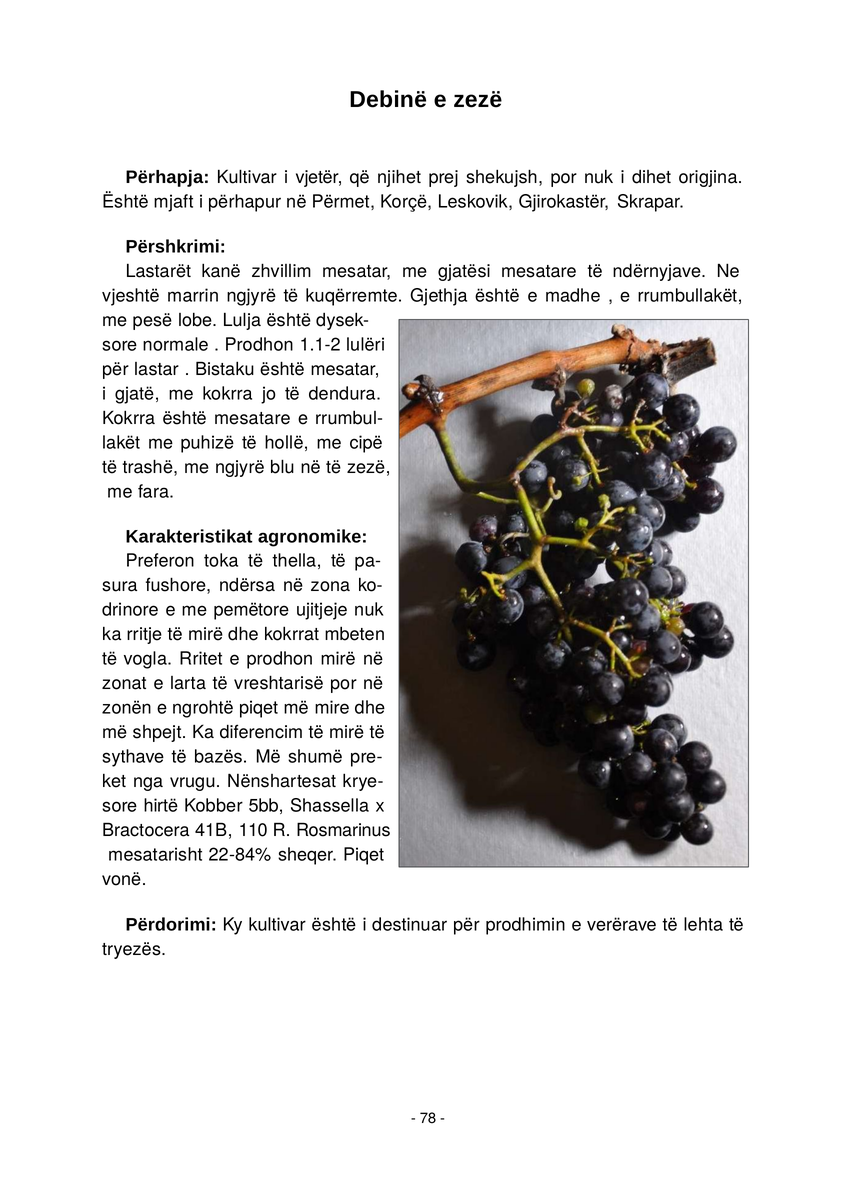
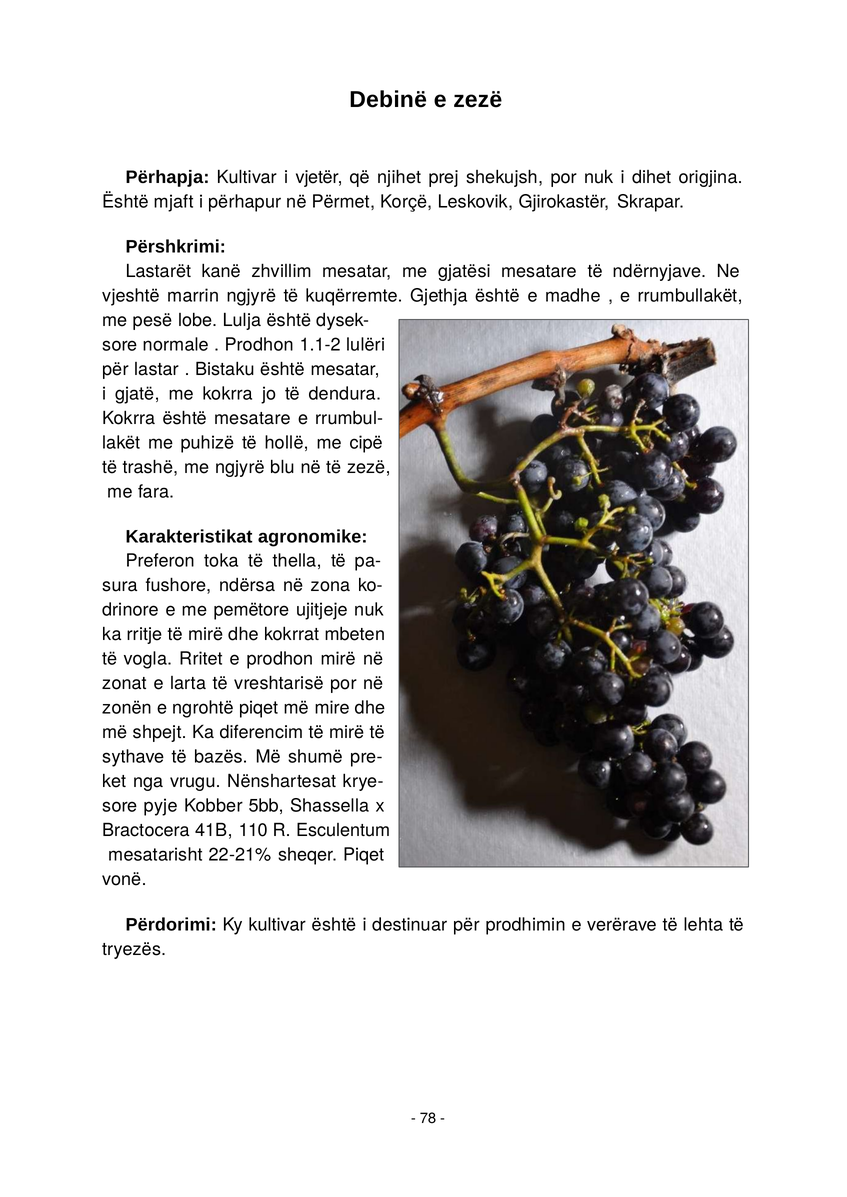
hirtë: hirtë -> pyje
Rosmarinus: Rosmarinus -> Esculentum
22-84%: 22-84% -> 22-21%
